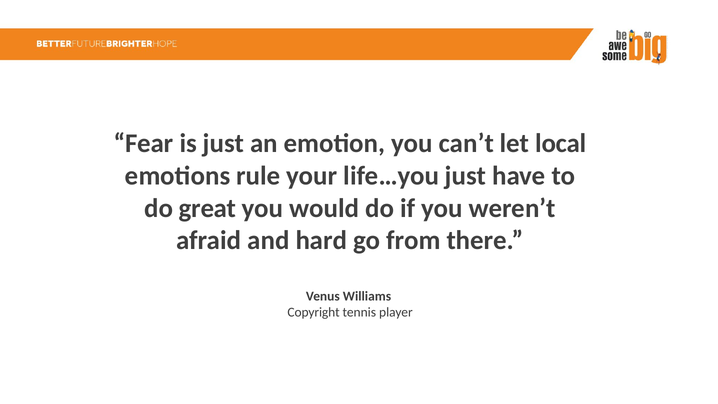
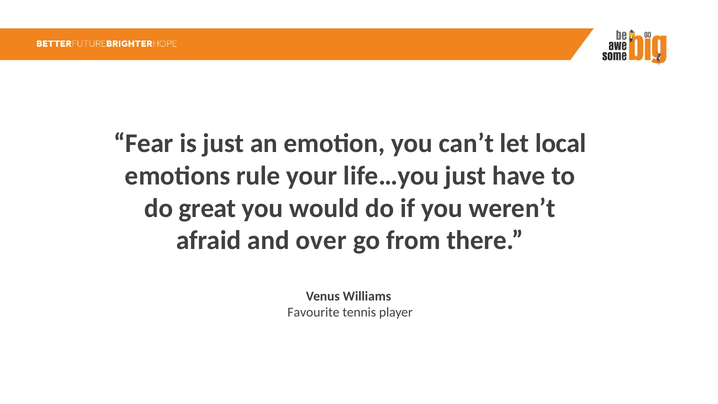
hard: hard -> over
Copyright: Copyright -> Favourite
